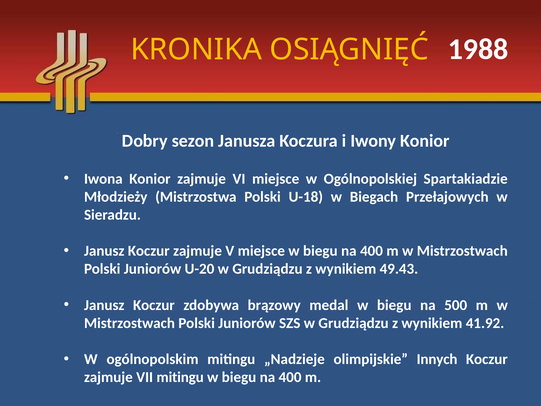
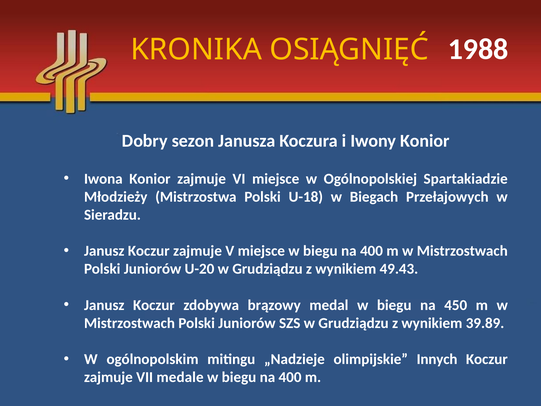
500: 500 -> 450
41.92: 41.92 -> 39.89
VII mitingu: mitingu -> medale
